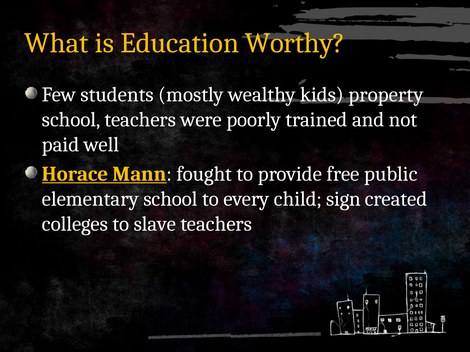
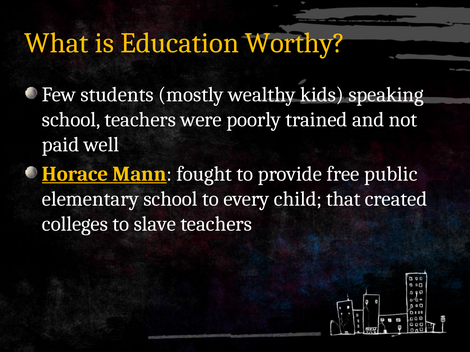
property: property -> speaking
sign: sign -> that
